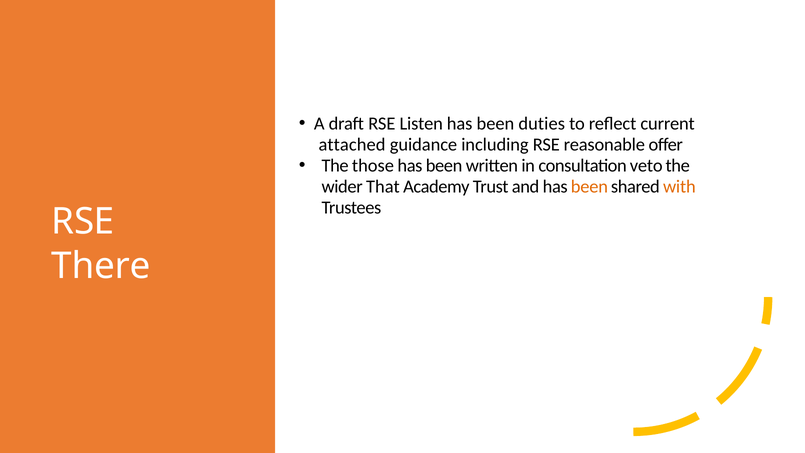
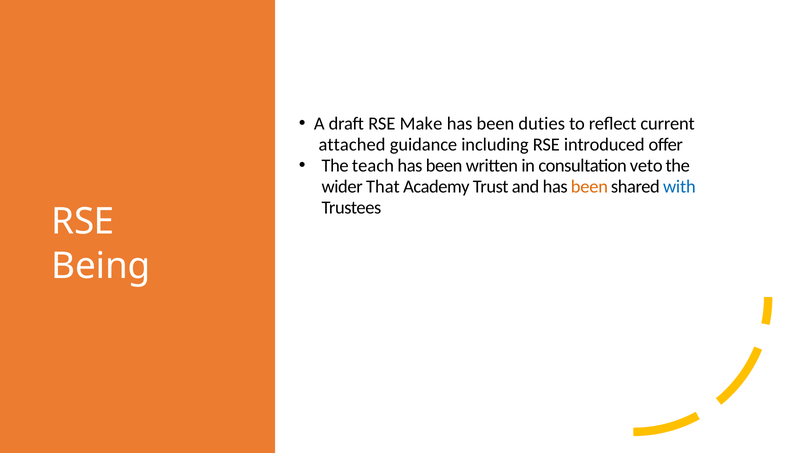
Listen: Listen -> Make
reasonable: reasonable -> introduced
those: those -> teach
with colour: orange -> blue
There: There -> Being
